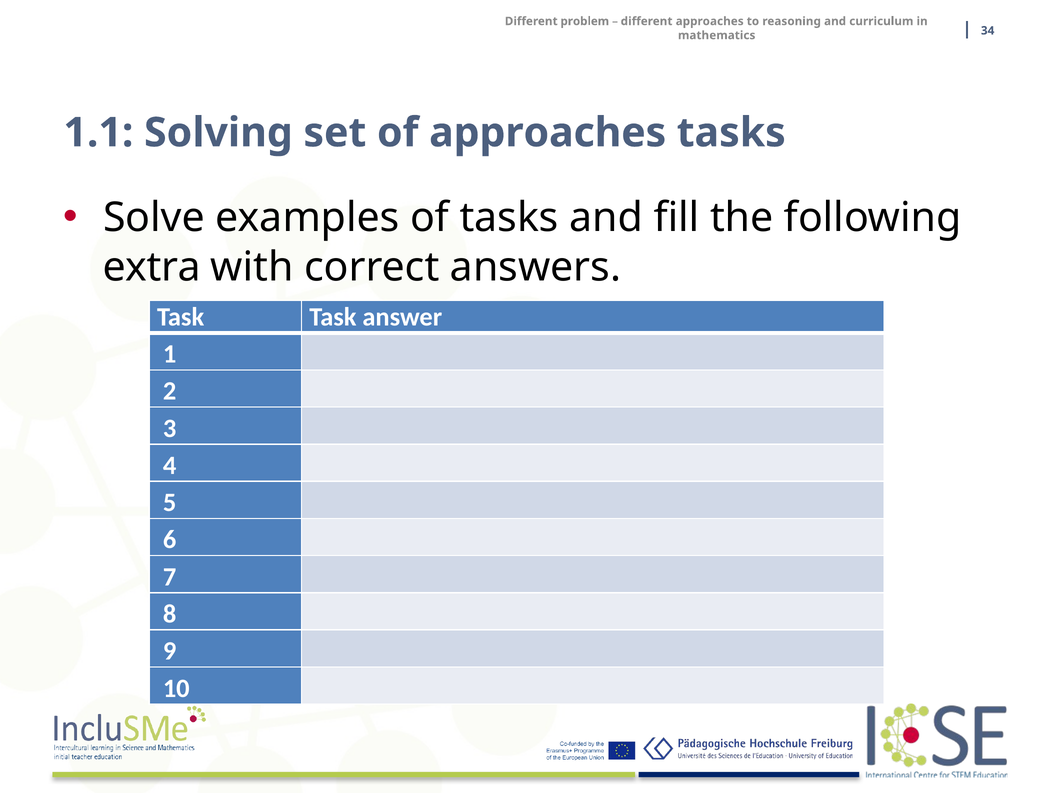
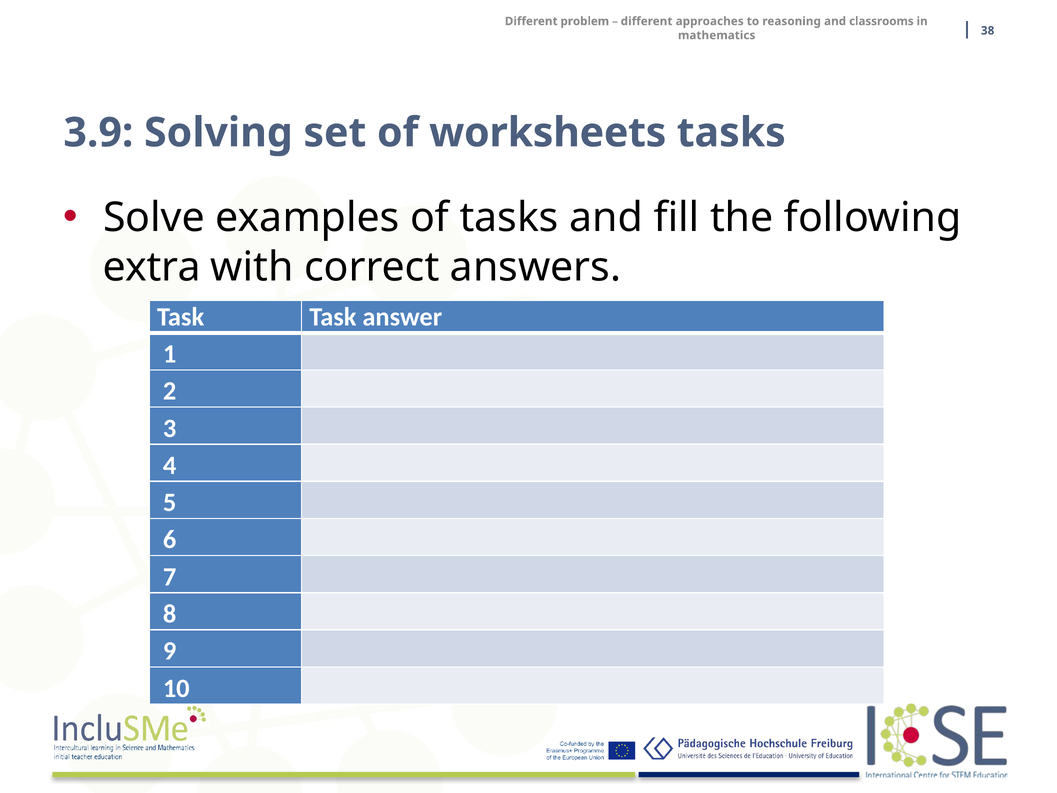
curriculum: curriculum -> classrooms
34: 34 -> 38
1.1: 1.1 -> 3.9
of approaches: approaches -> worksheets
